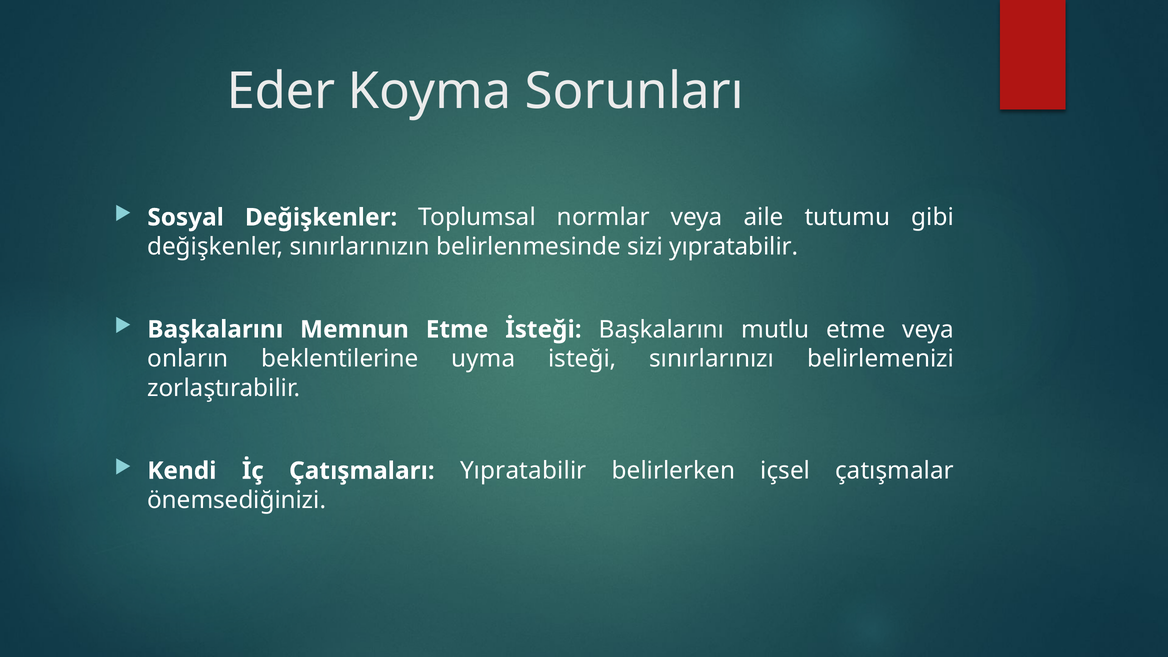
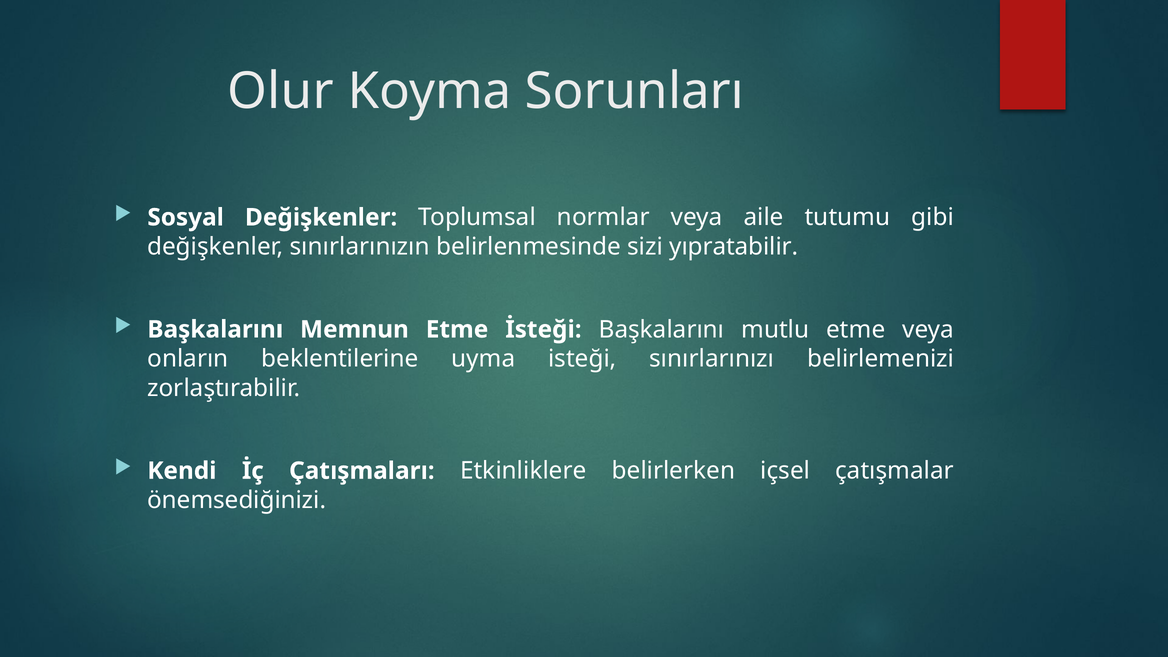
Eder: Eder -> Olur
Çatışmaları Yıpratabilir: Yıpratabilir -> Etkinliklere
